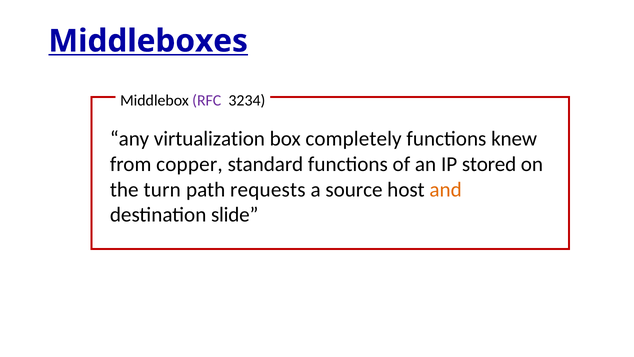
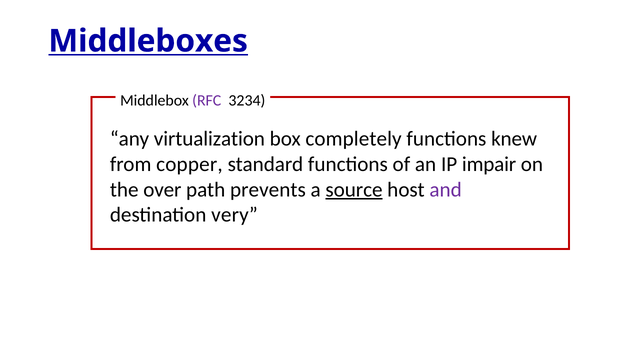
stored: stored -> impair
turn: turn -> over
requests: requests -> prevents
source underline: none -> present
and colour: orange -> purple
slide: slide -> very
